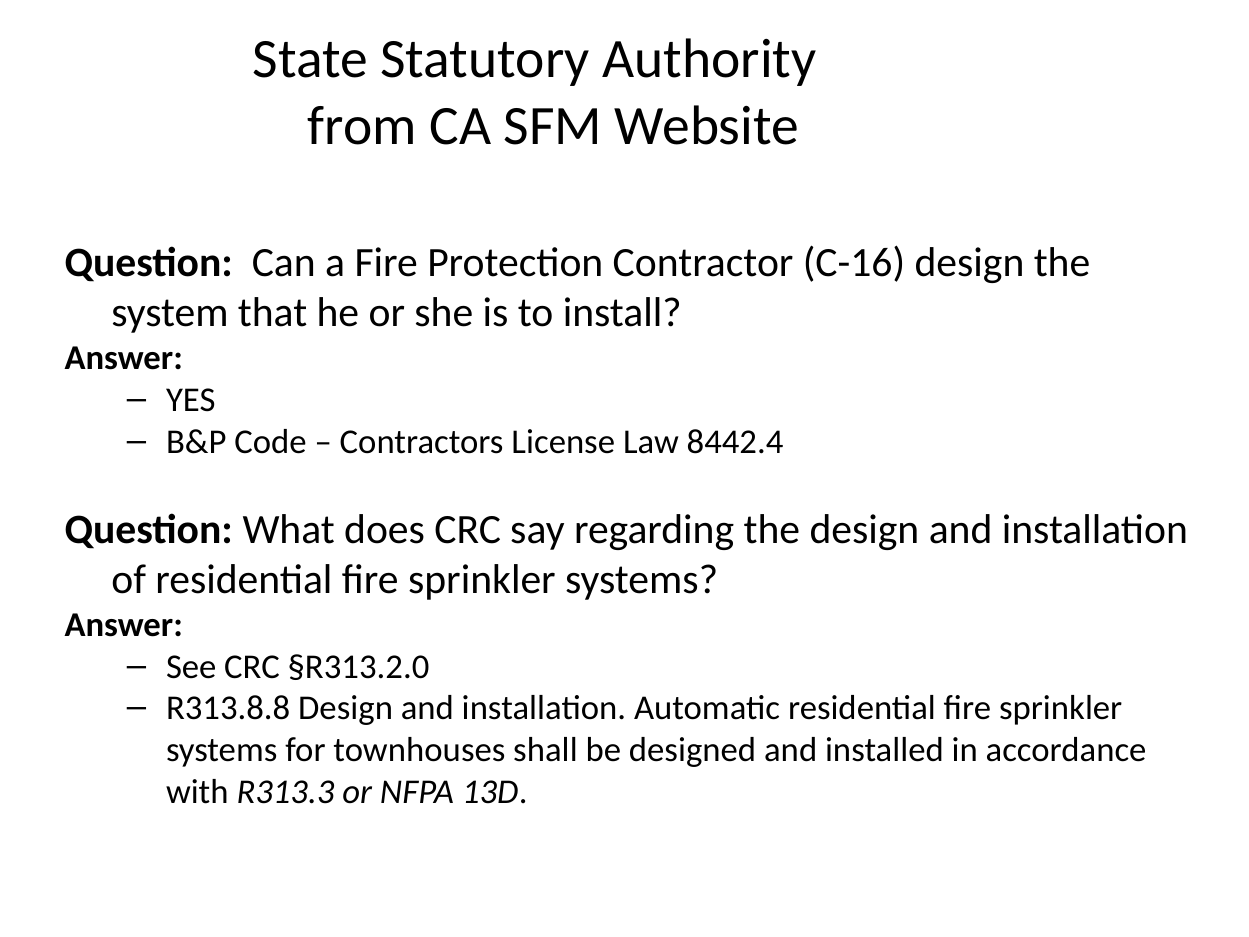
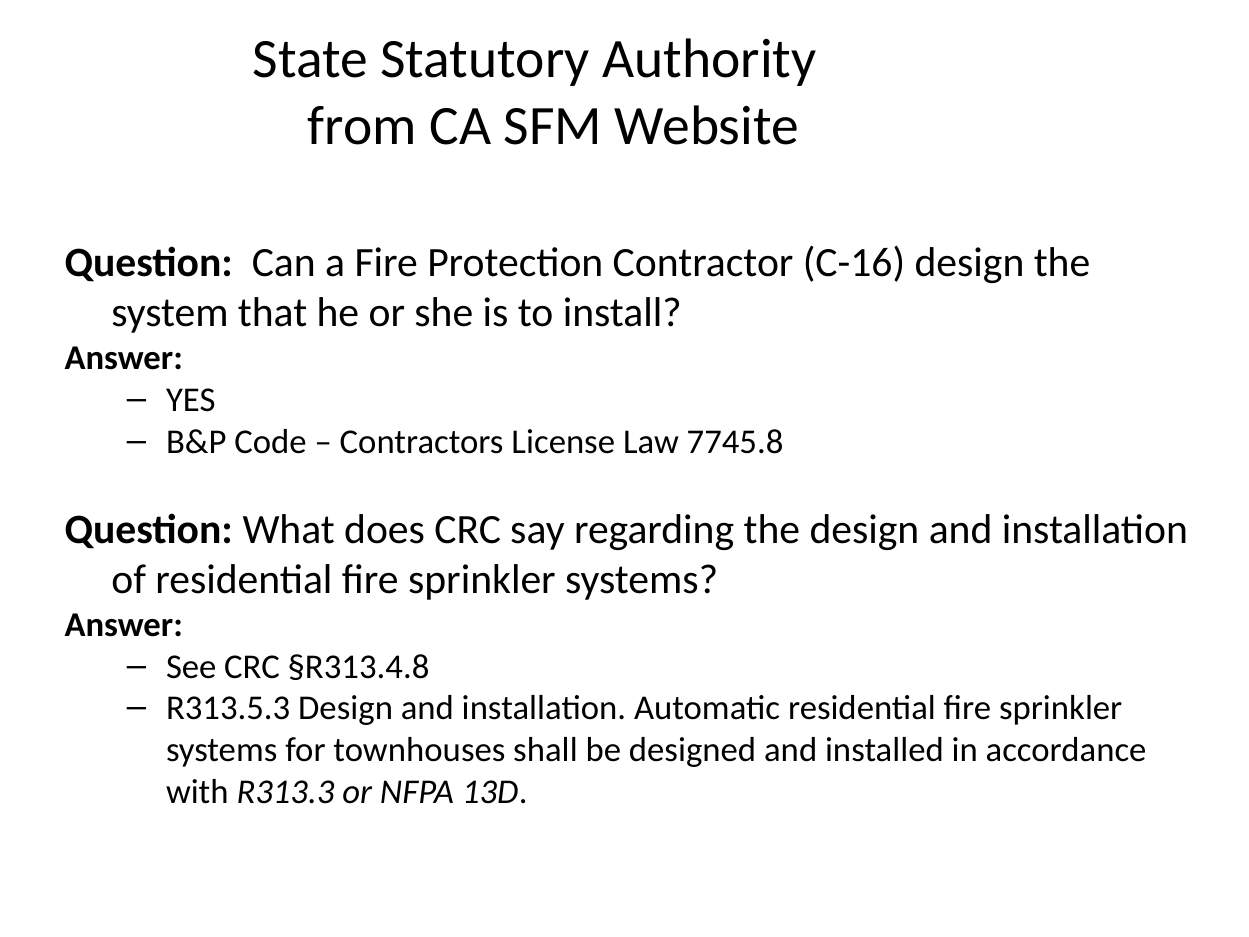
8442.4: 8442.4 -> 7745.8
§R313.2.0: §R313.2.0 -> §R313.4.8
R313.8.8: R313.8.8 -> R313.5.3
